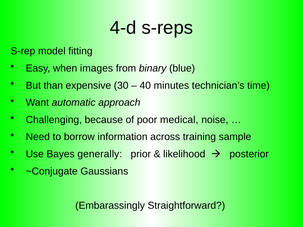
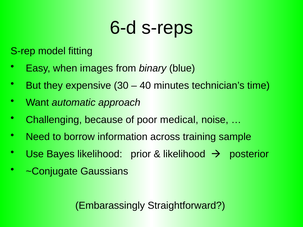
4-d: 4-d -> 6-d
than: than -> they
Bayes generally: generally -> likelihood
